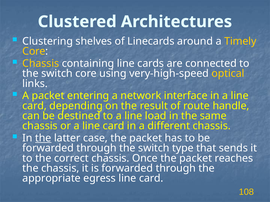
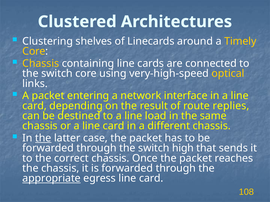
handle: handle -> replies
type: type -> high
appropriate underline: none -> present
